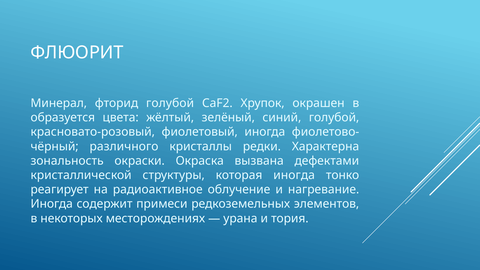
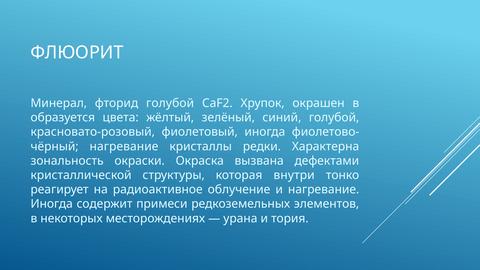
различного at (124, 146): различного -> нагревание
которая иногда: иногда -> внутри
